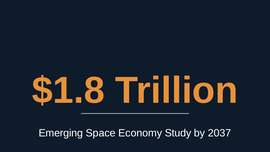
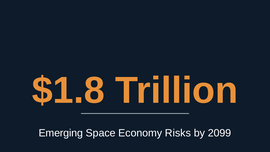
Study: Study -> Risks
2037: 2037 -> 2099
